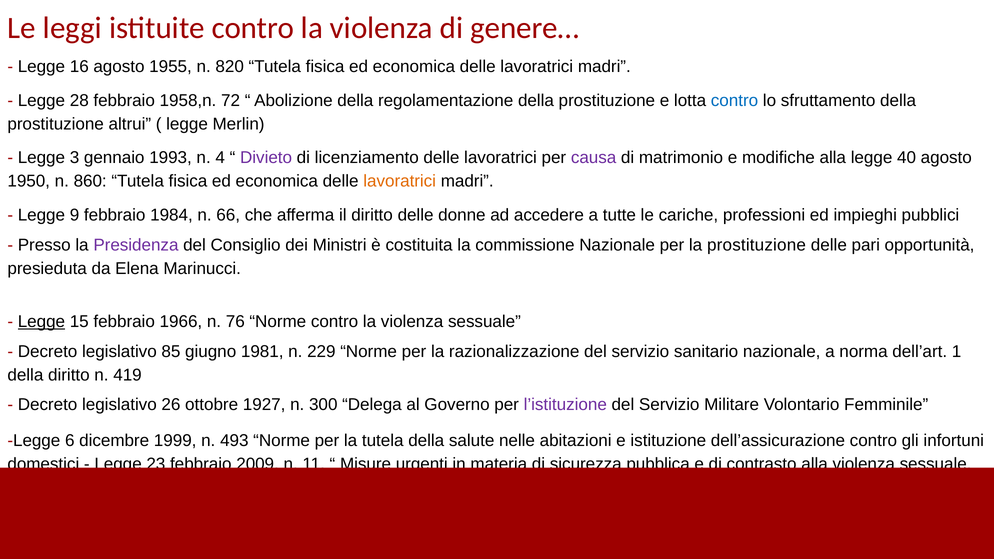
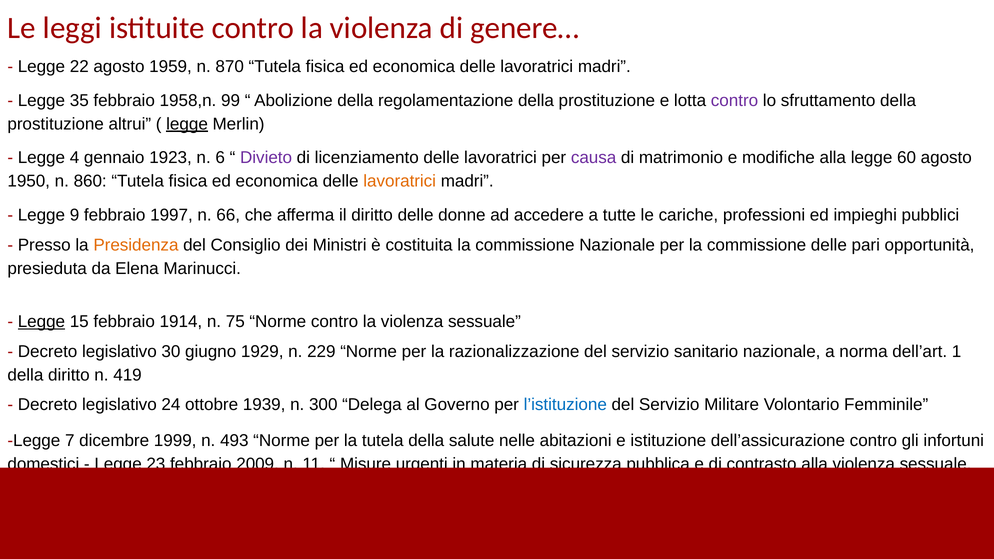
16: 16 -> 22
1955: 1955 -> 1959
820: 820 -> 870
28: 28 -> 35
72: 72 -> 99
contro at (735, 100) colour: blue -> purple
legge at (187, 124) underline: none -> present
3: 3 -> 4
1993: 1993 -> 1923
4: 4 -> 6
40: 40 -> 60
1984: 1984 -> 1997
Presidenza colour: purple -> orange
per la prostituzione: prostituzione -> commissione
1966: 1966 -> 1914
76: 76 -> 75
85: 85 -> 30
1981: 1981 -> 1929
26: 26 -> 24
1927: 1927 -> 1939
l’istituzione colour: purple -> blue
6: 6 -> 7
